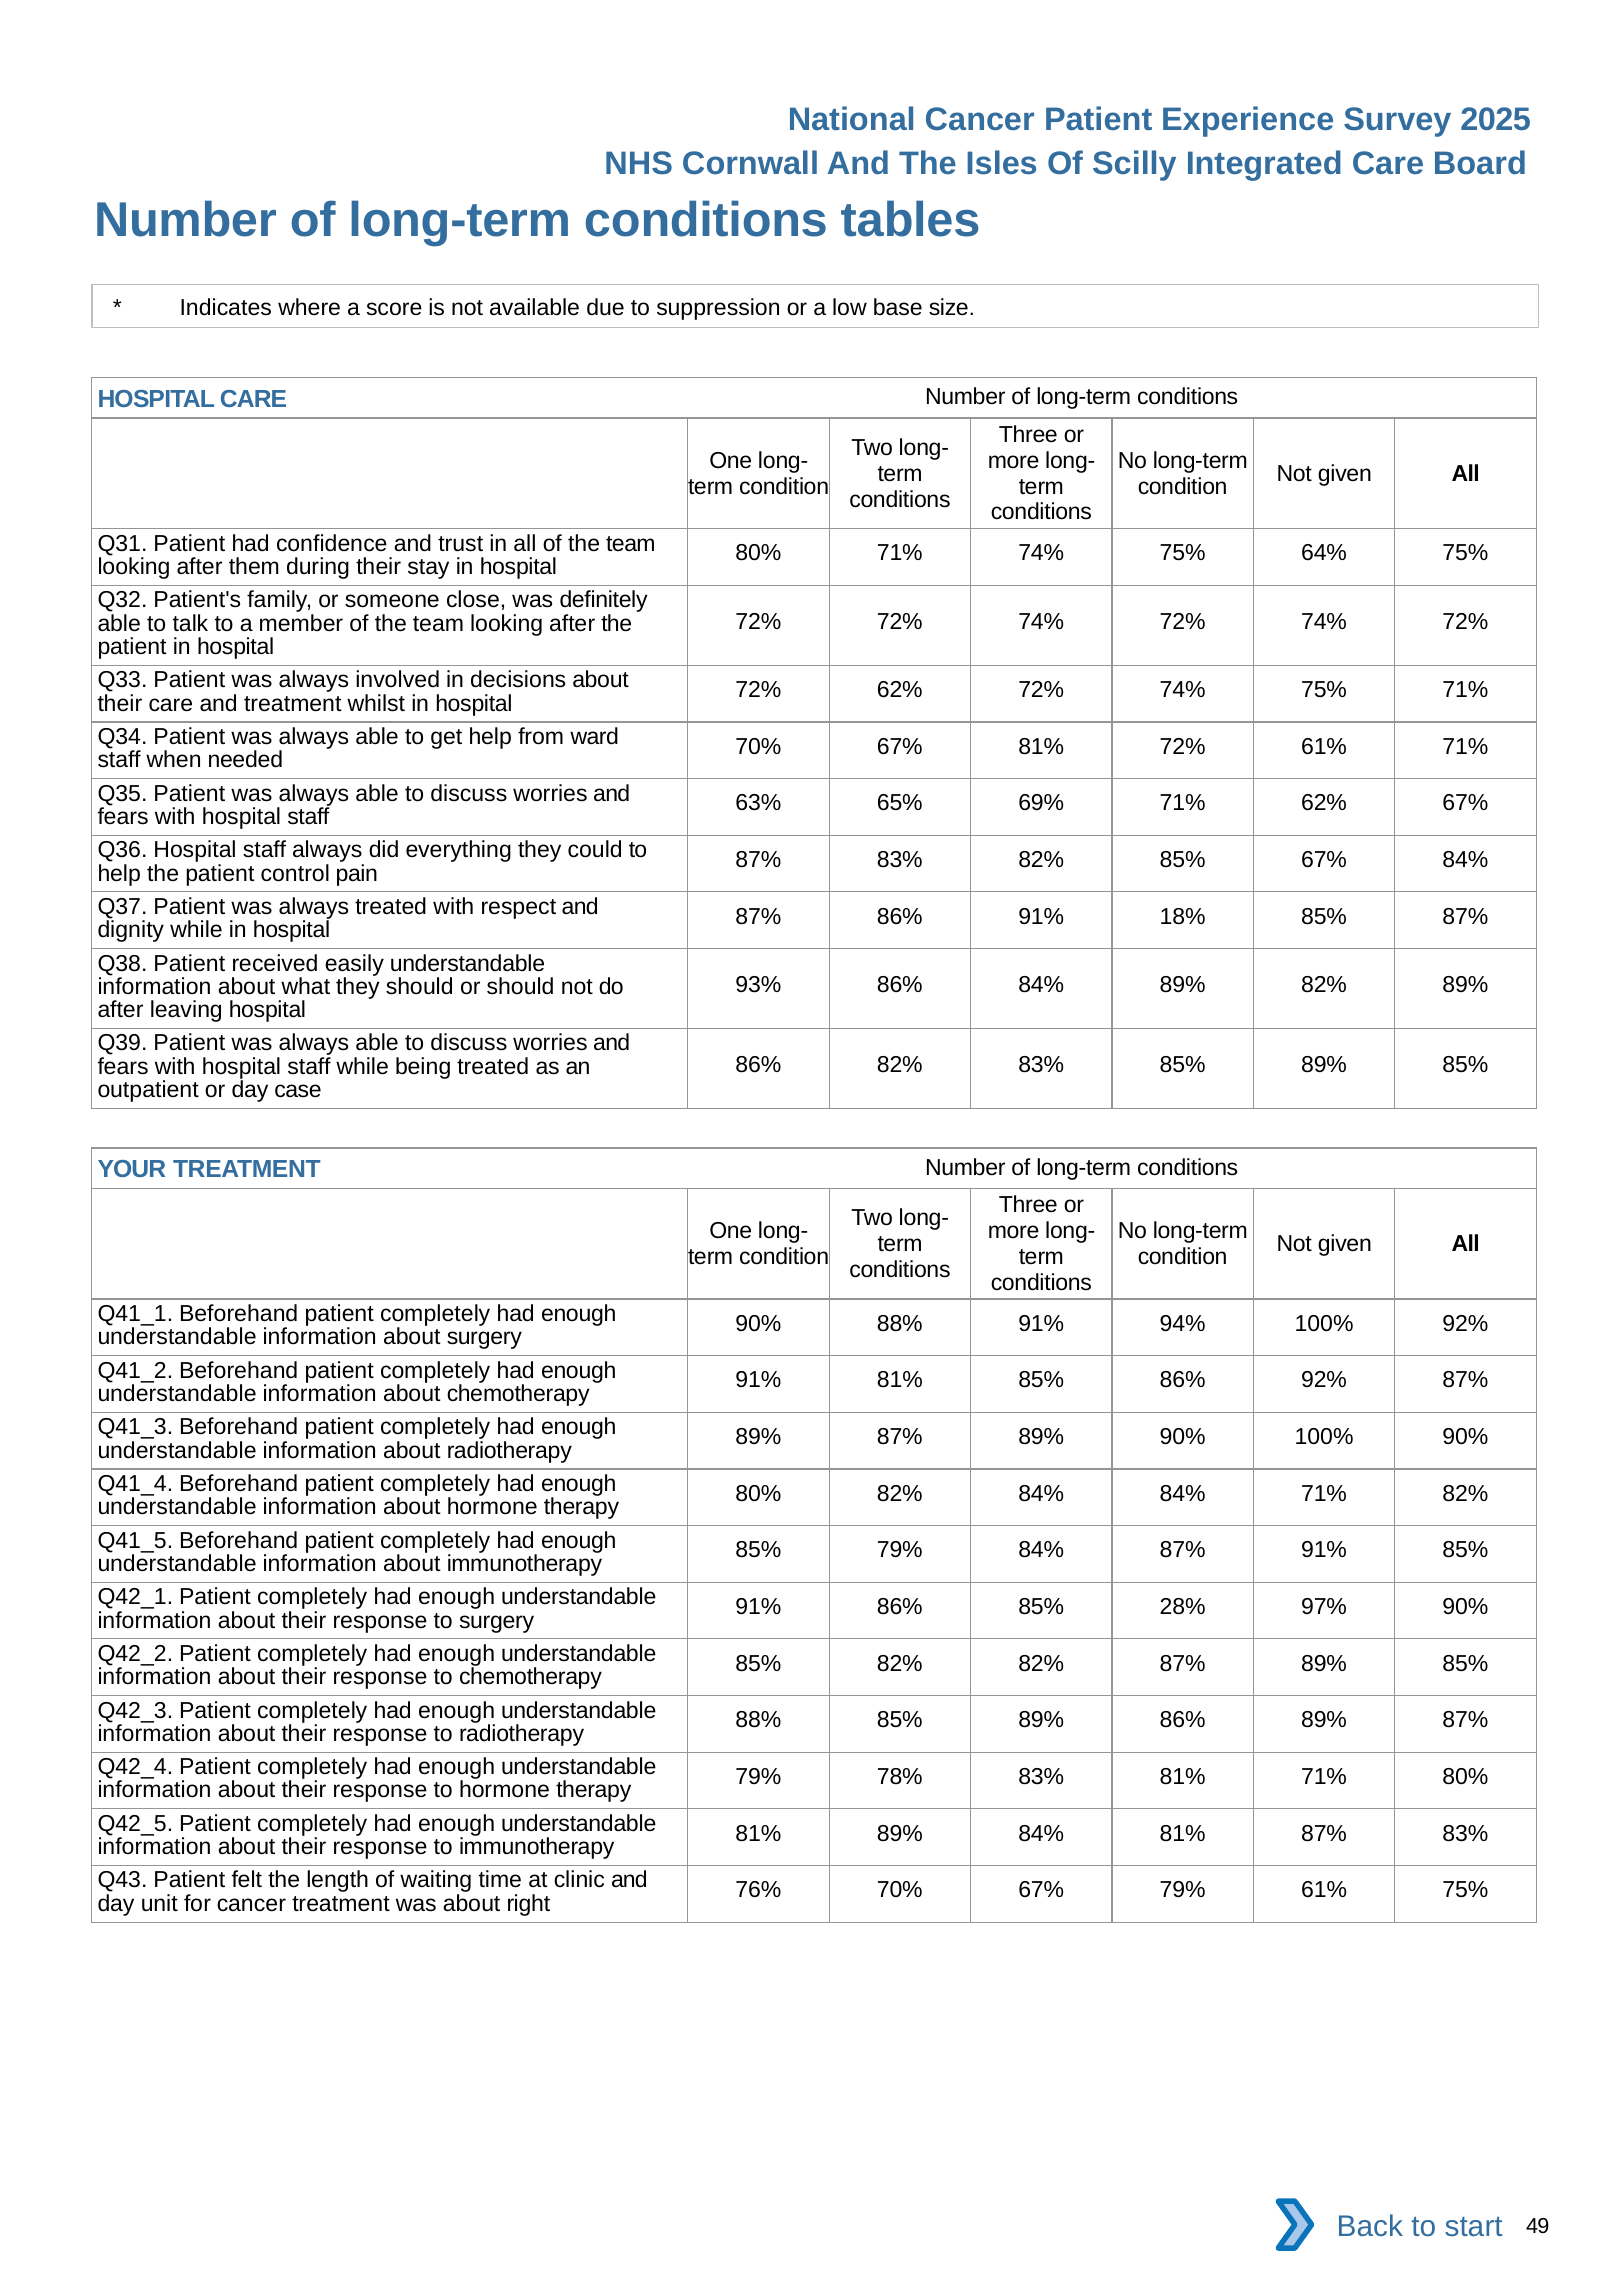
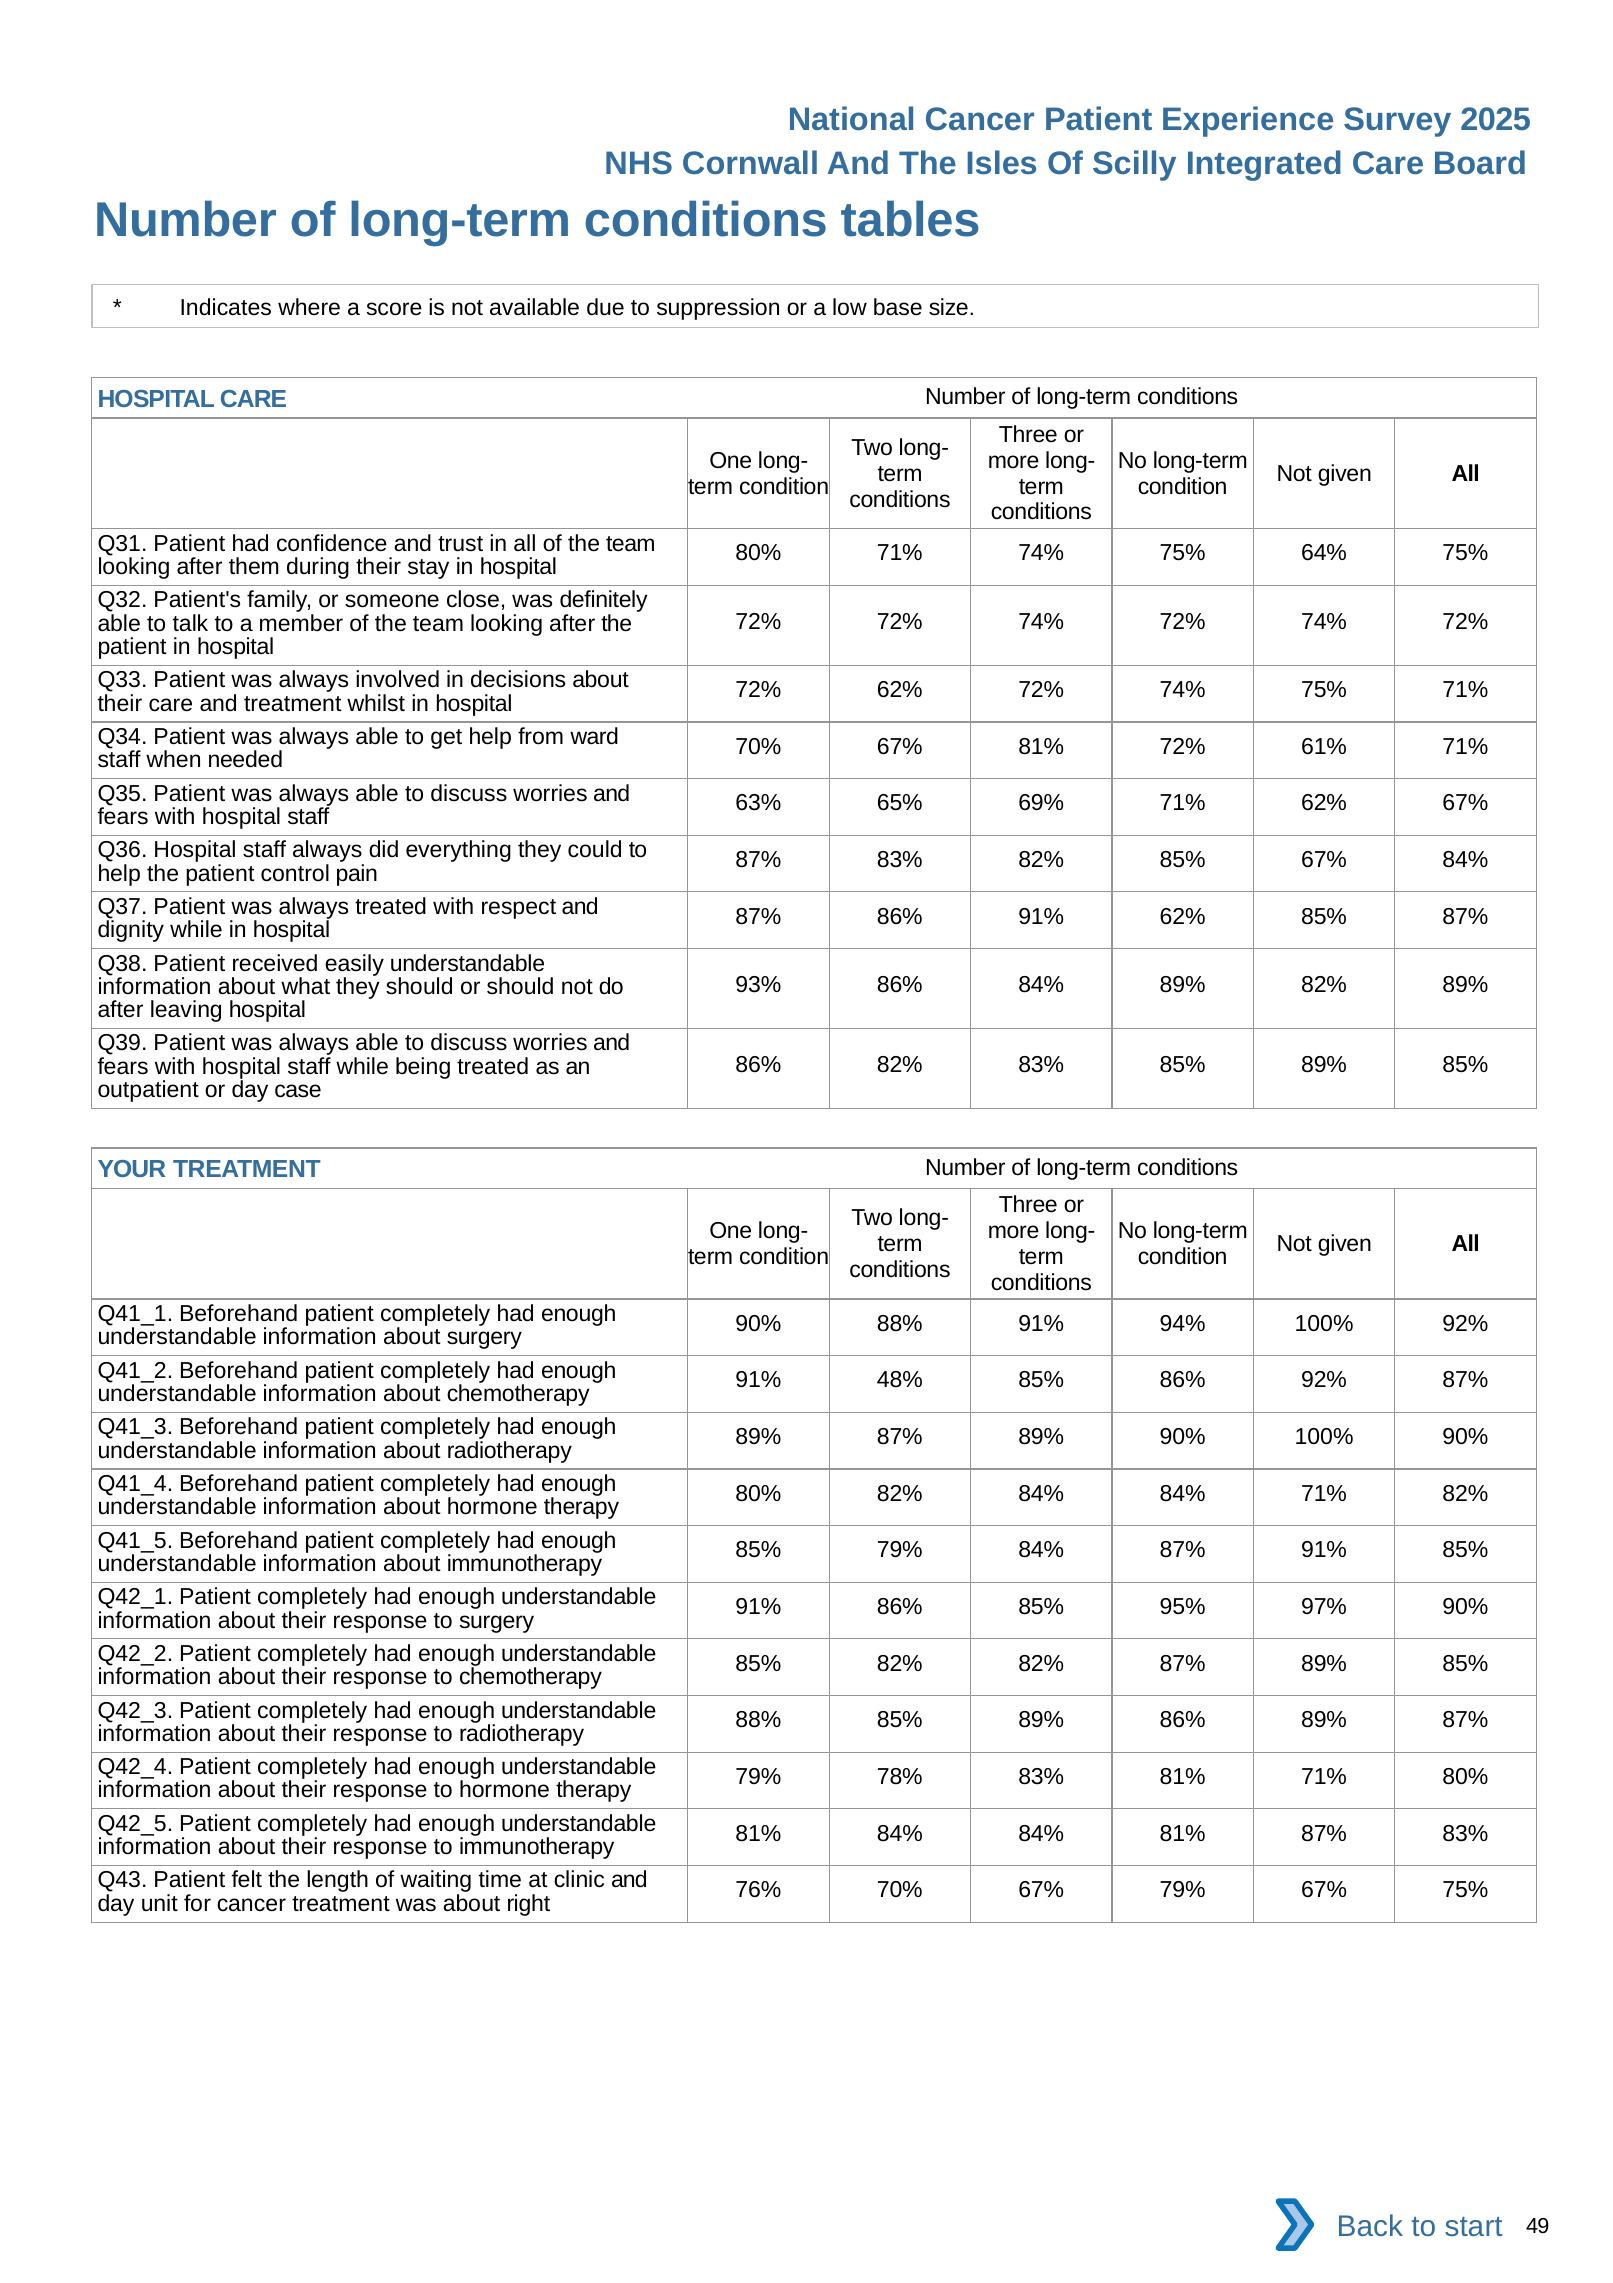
91% 18%: 18% -> 62%
91% 81%: 81% -> 48%
28%: 28% -> 95%
81% 89%: 89% -> 84%
79% 61%: 61% -> 67%
